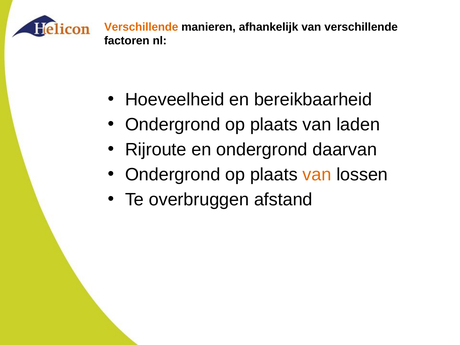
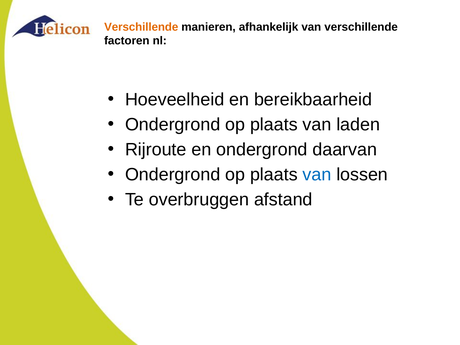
van at (317, 174) colour: orange -> blue
